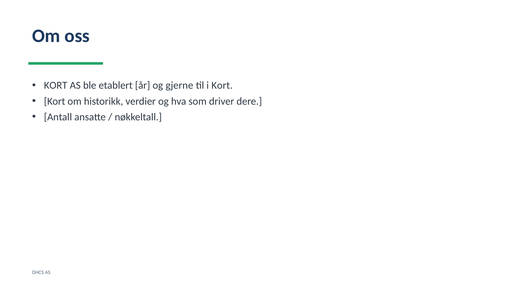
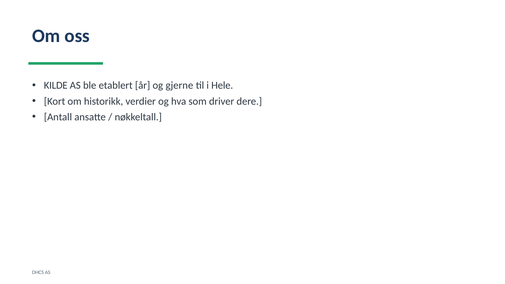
KORT at (56, 86): KORT -> KILDE
i Kort: Kort -> Hele
